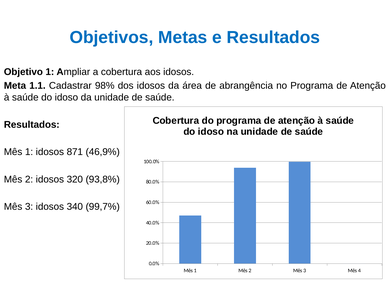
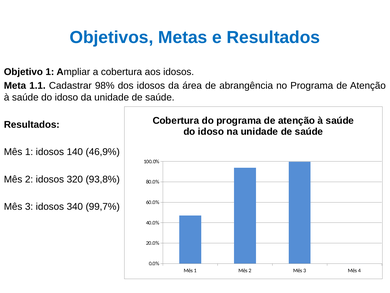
871: 871 -> 140
